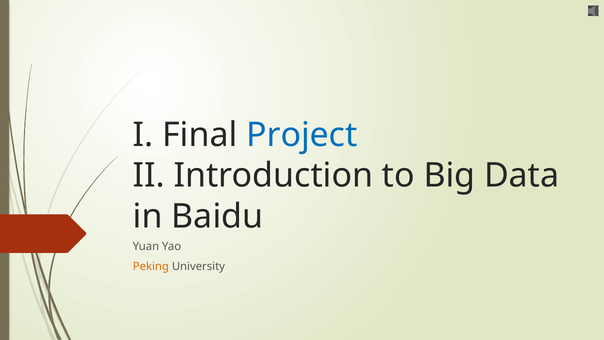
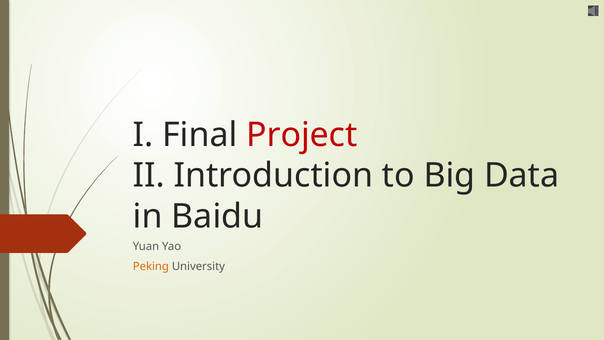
Project colour: blue -> red
